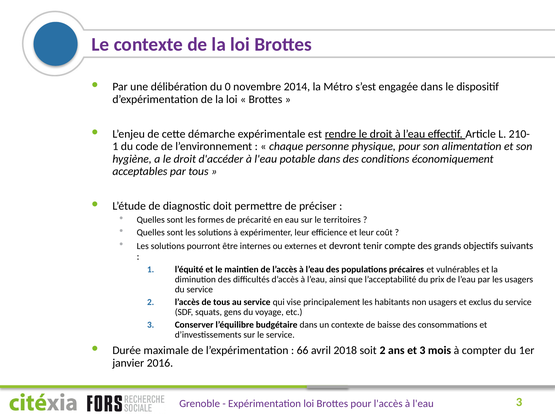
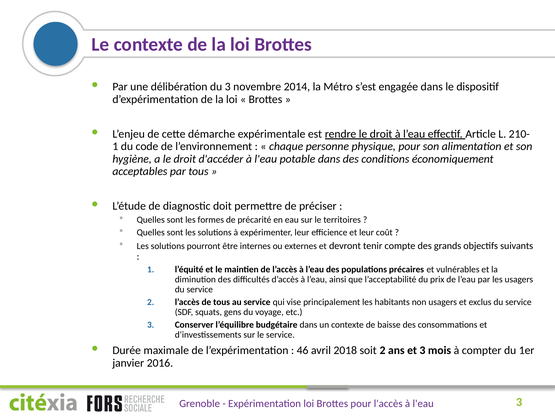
du 0: 0 -> 3
66: 66 -> 46
